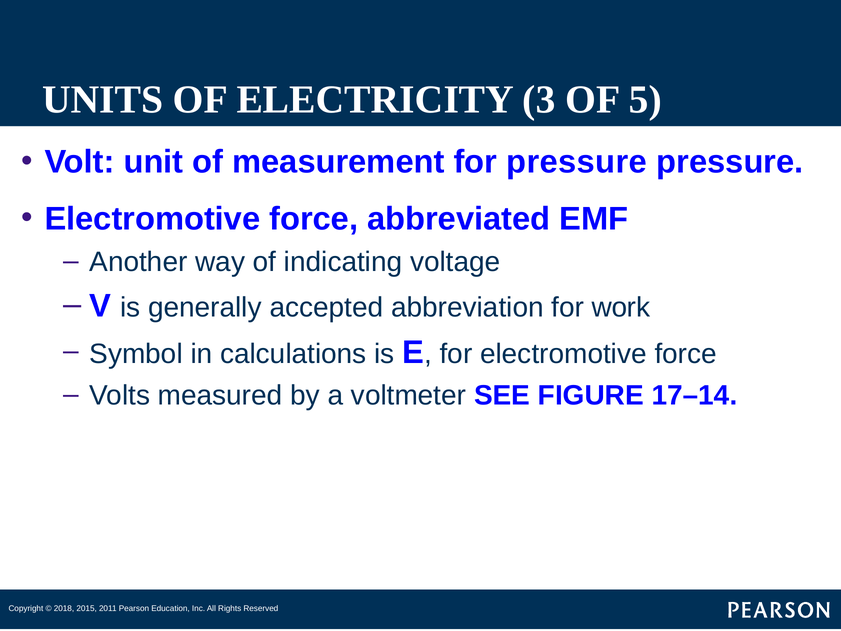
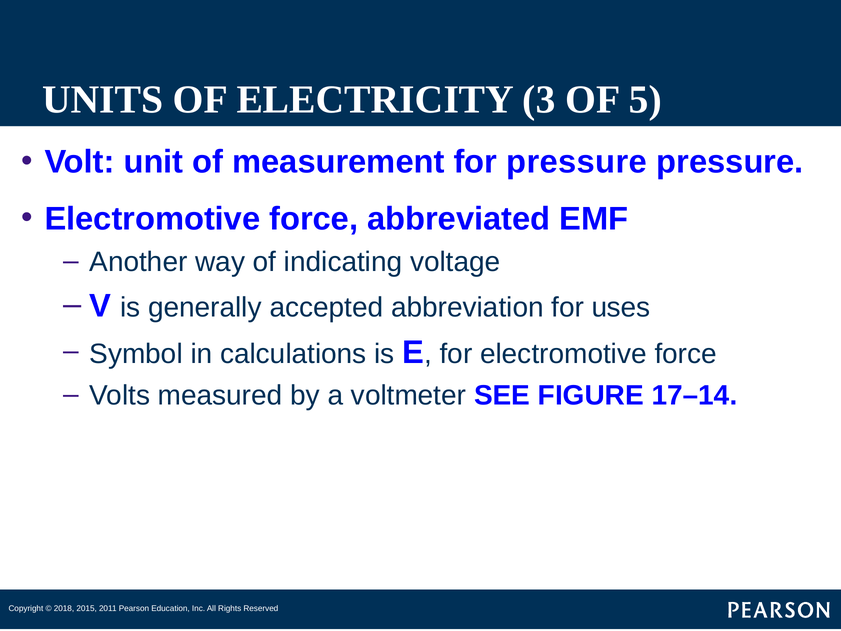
work: work -> uses
